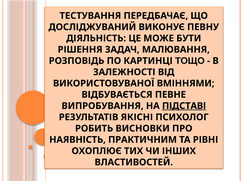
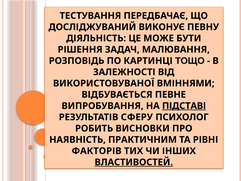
ЯКІСНІ: ЯКІСНІ -> СФЕРУ
ОХОПЛЮЄ: ОХОПЛЮЄ -> ФАКТОРІВ
ВЛАСТИВОСТЕЙ underline: none -> present
